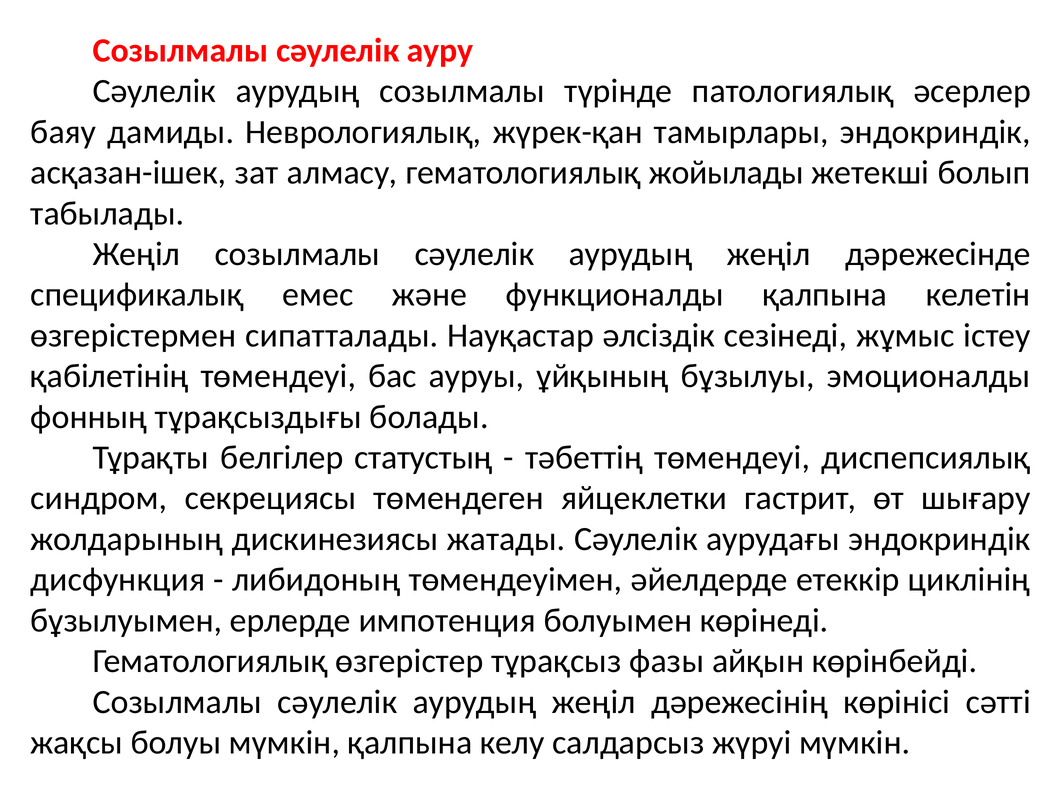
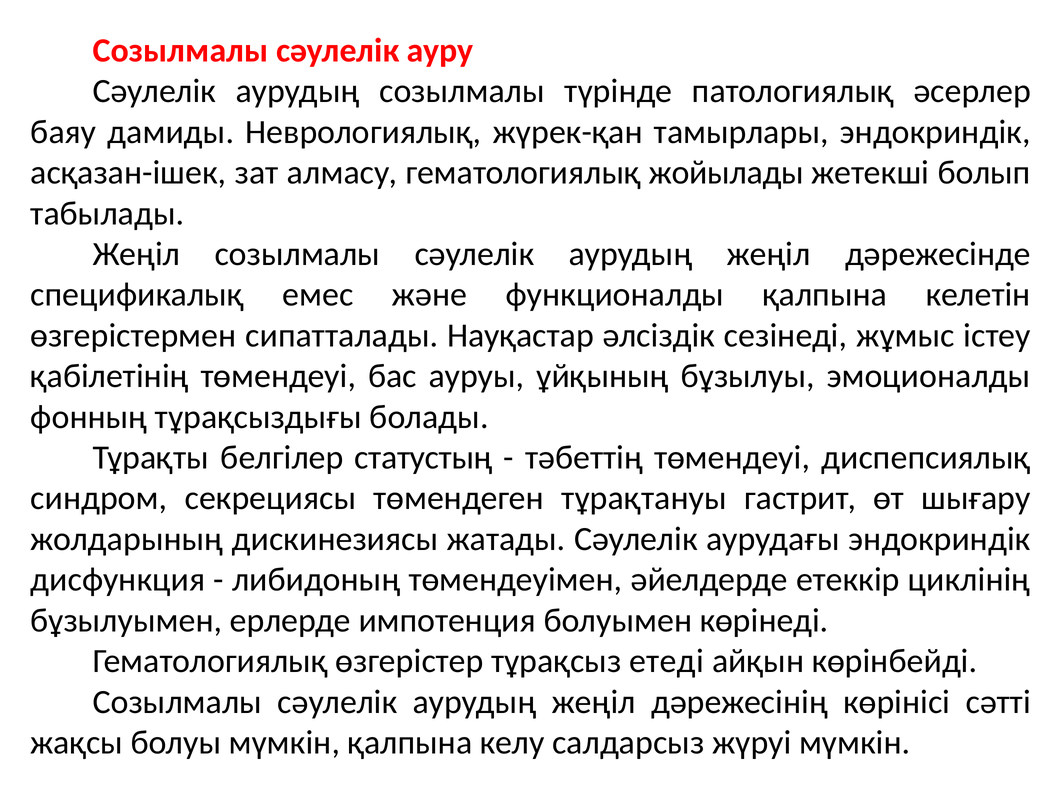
яйцеклетки: яйцеклетки -> тұрақтануы
фазы: фазы -> етеді
